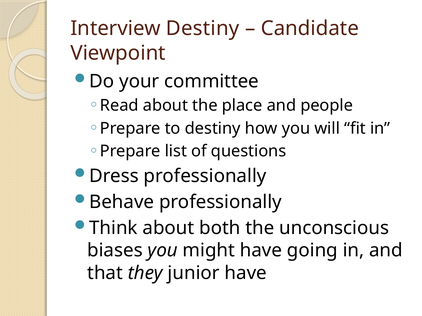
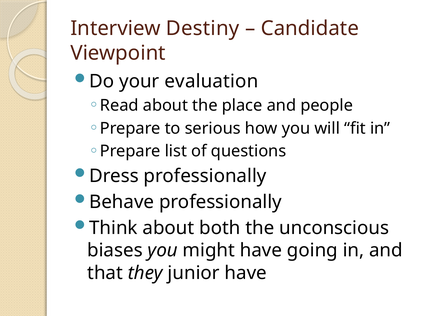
committee: committee -> evaluation
to destiny: destiny -> serious
